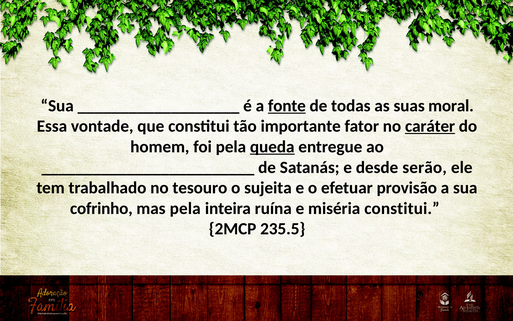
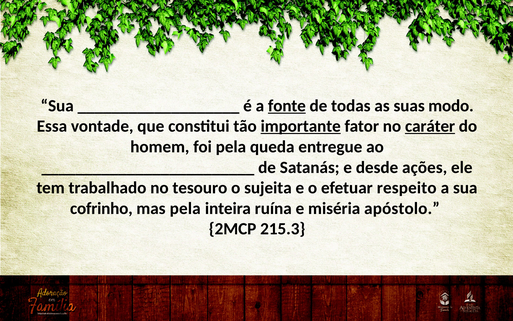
moral: moral -> modo
importante underline: none -> present
queda underline: present -> none
serão: serão -> ações
provisão: provisão -> respeito
miséria constitui: constitui -> apóstolo
235.5: 235.5 -> 215.3
